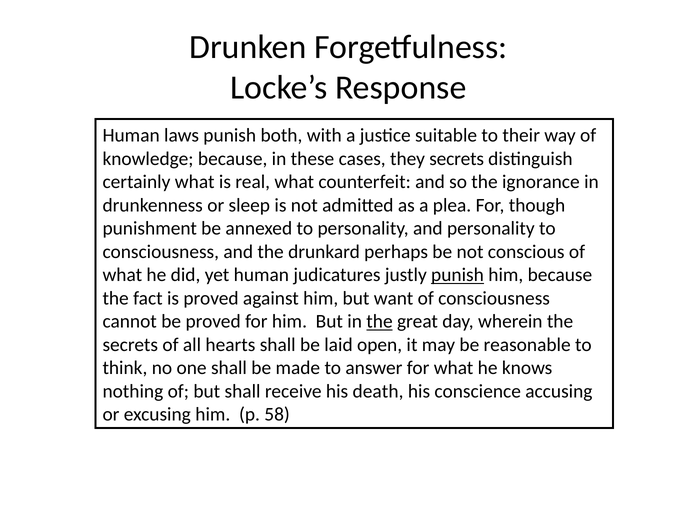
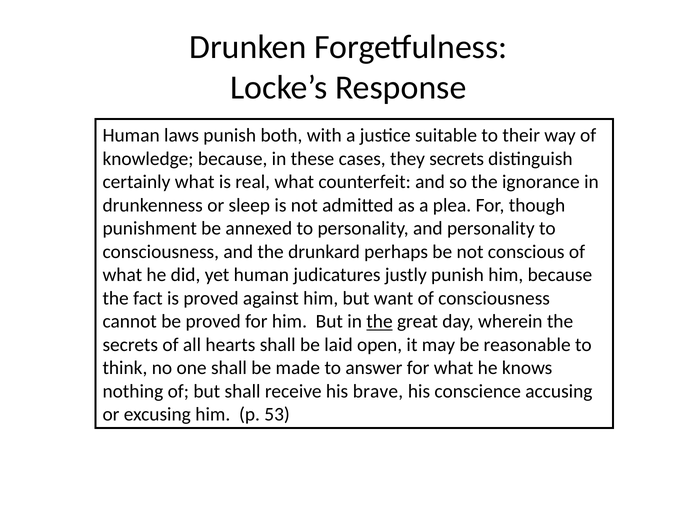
punish at (457, 275) underline: present -> none
death: death -> brave
58: 58 -> 53
